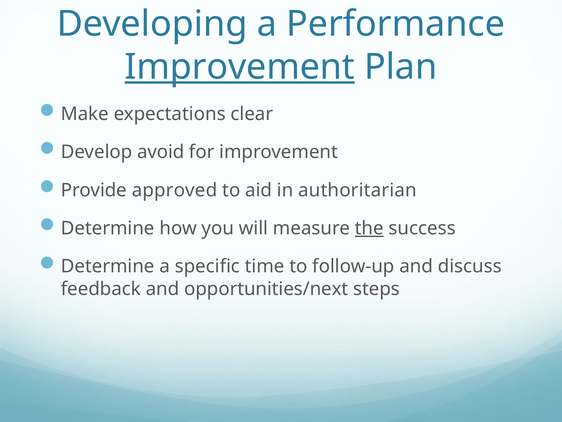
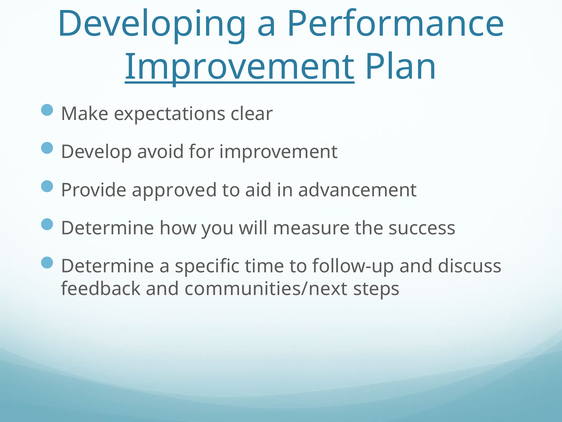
authoritarian: authoritarian -> advancement
the underline: present -> none
opportunities/next: opportunities/next -> communities/next
